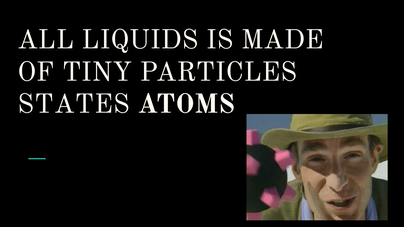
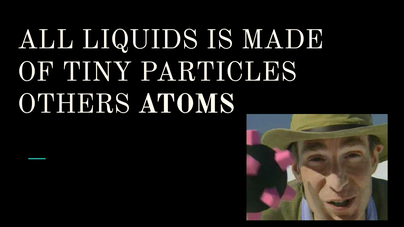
STATES: STATES -> OTHERS
